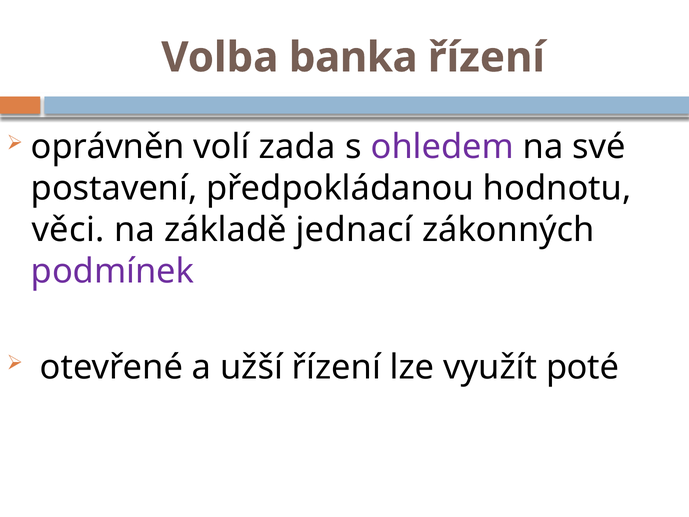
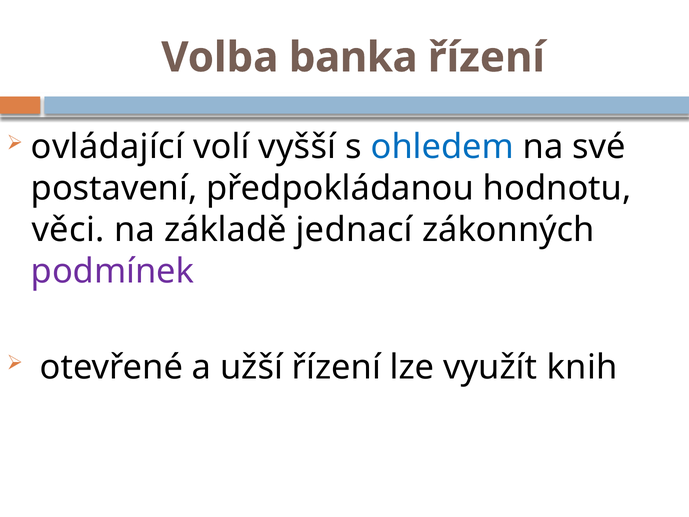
oprávněn: oprávněn -> ovládající
zada: zada -> vyšší
ohledem colour: purple -> blue
poté: poté -> knih
